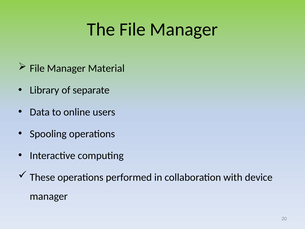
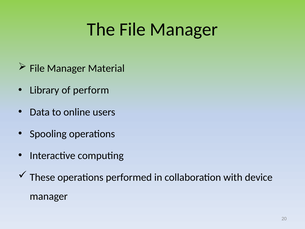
separate: separate -> perform
